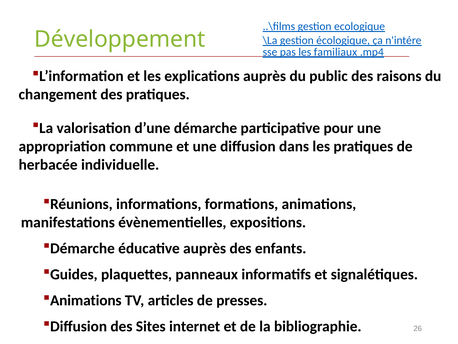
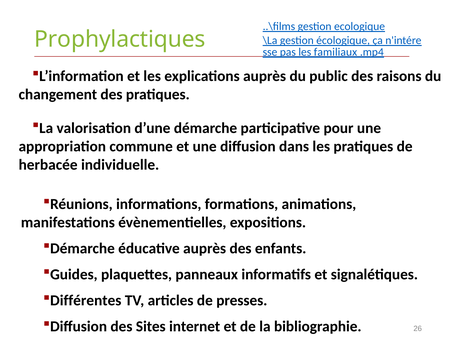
Développement: Développement -> Prophylactiques
Animations at (86, 300): Animations -> Différentes
